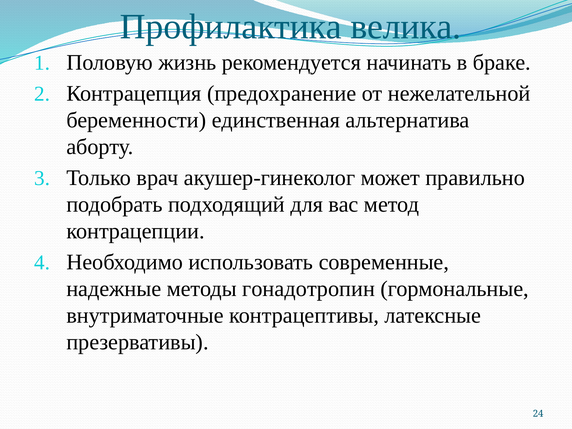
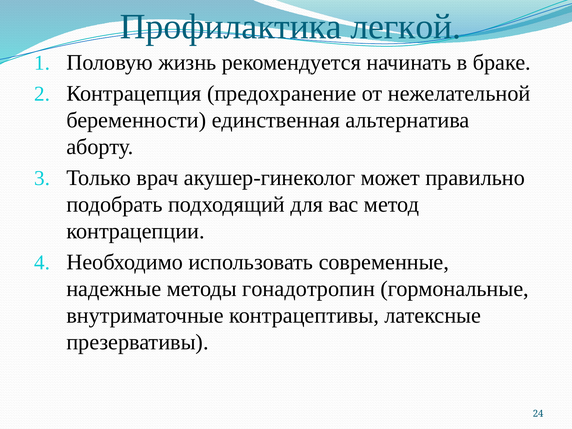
велика: велика -> легкой
